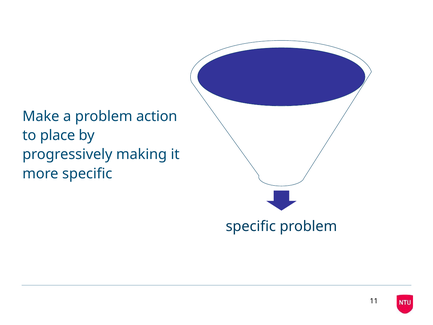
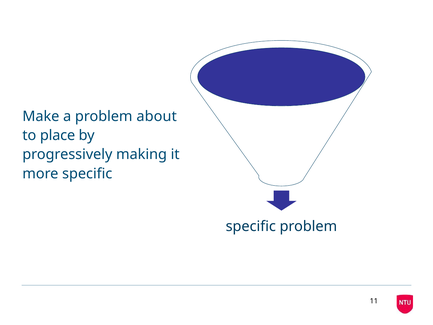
action: action -> about
